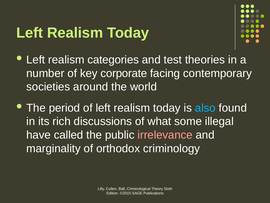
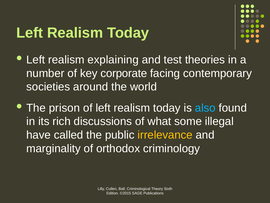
categories: categories -> explaining
period: period -> prison
irrelevance colour: pink -> yellow
